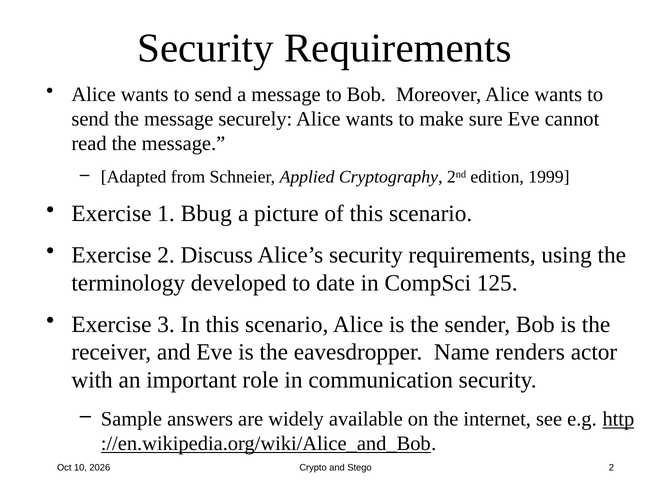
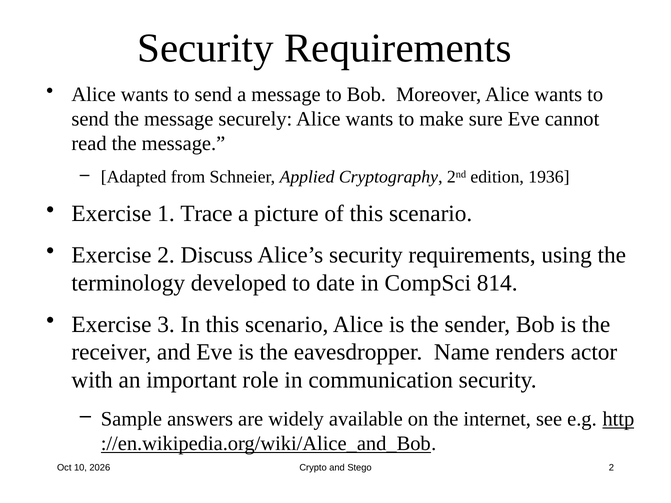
1999: 1999 -> 1936
Bbug: Bbug -> Trace
125: 125 -> 814
